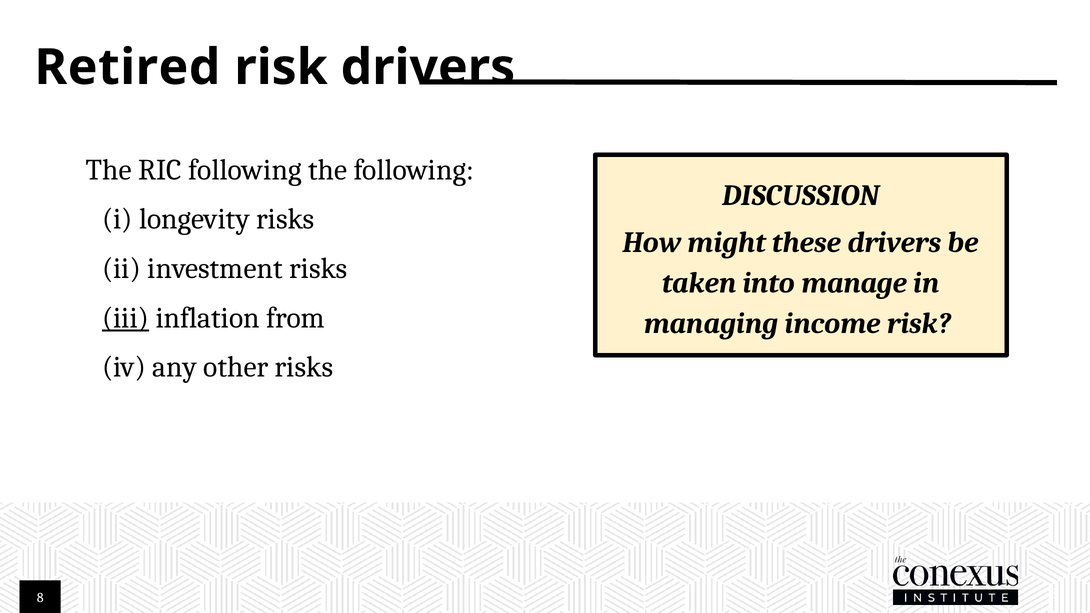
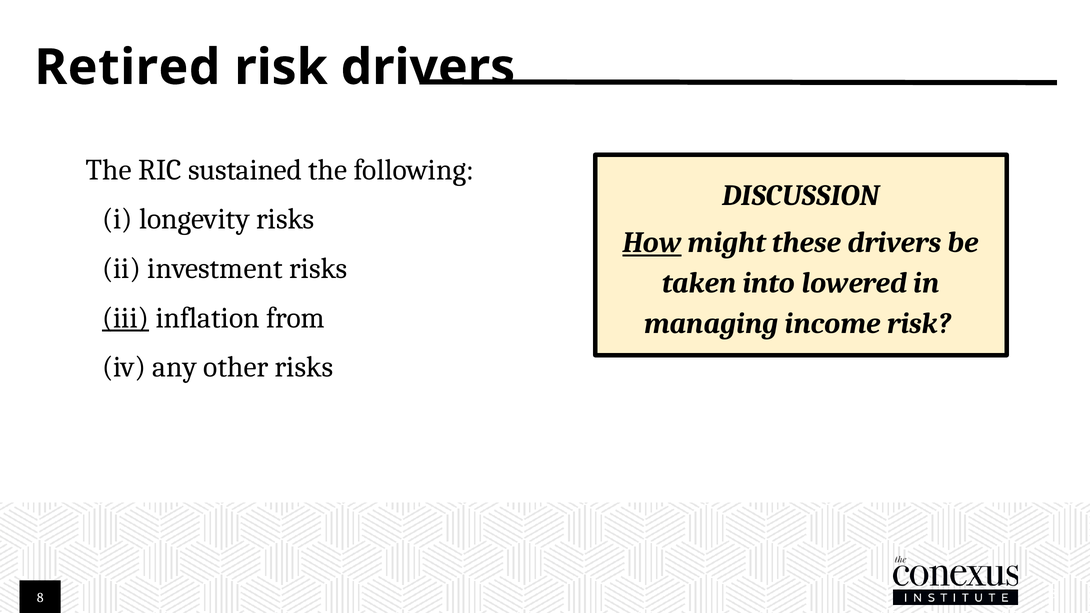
RIC following: following -> sustained
How underline: none -> present
manage: manage -> lowered
